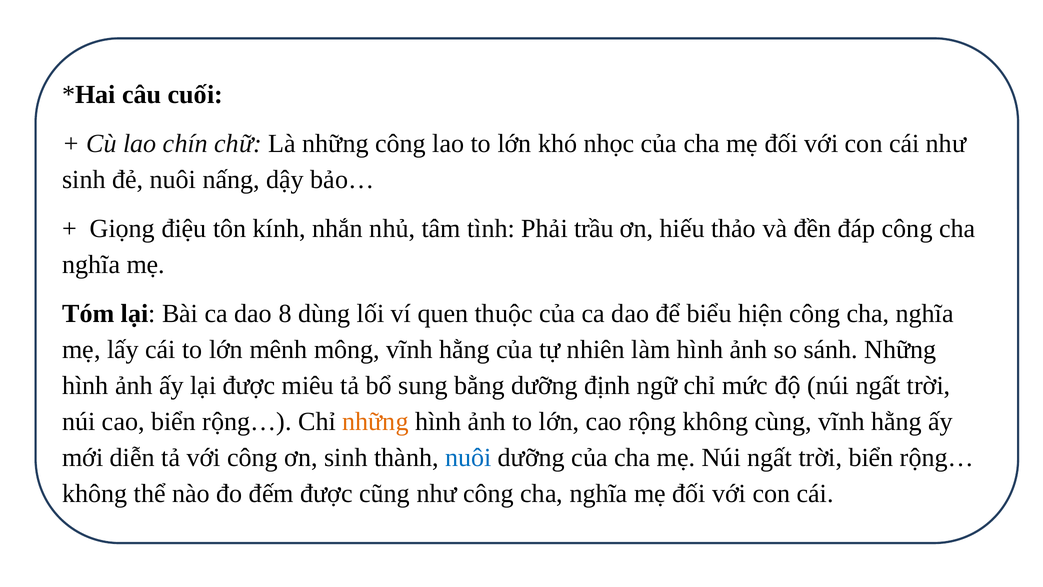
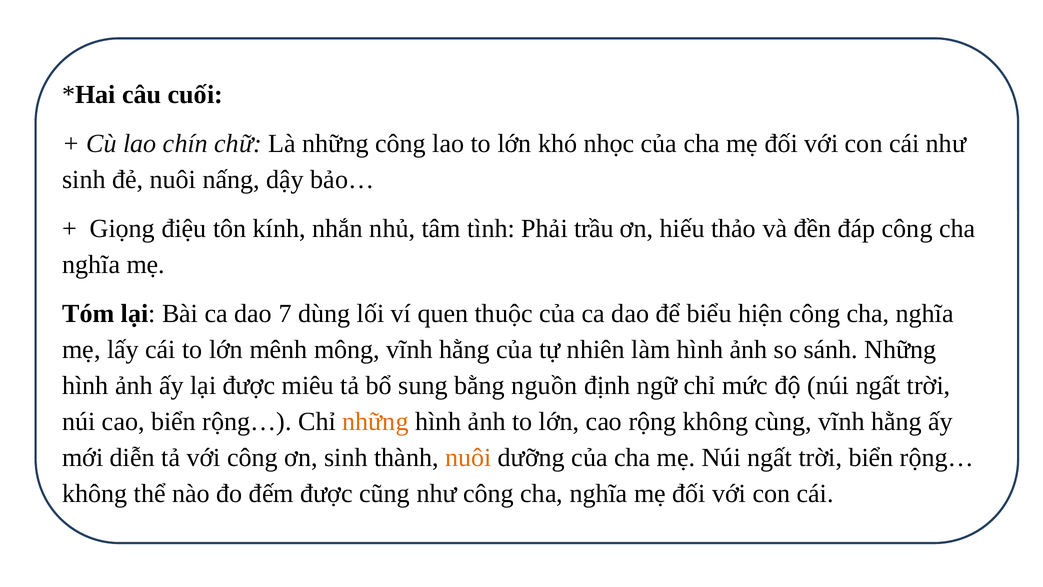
8: 8 -> 7
bằng dưỡng: dưỡng -> nguồn
nuôi at (468, 457) colour: blue -> orange
